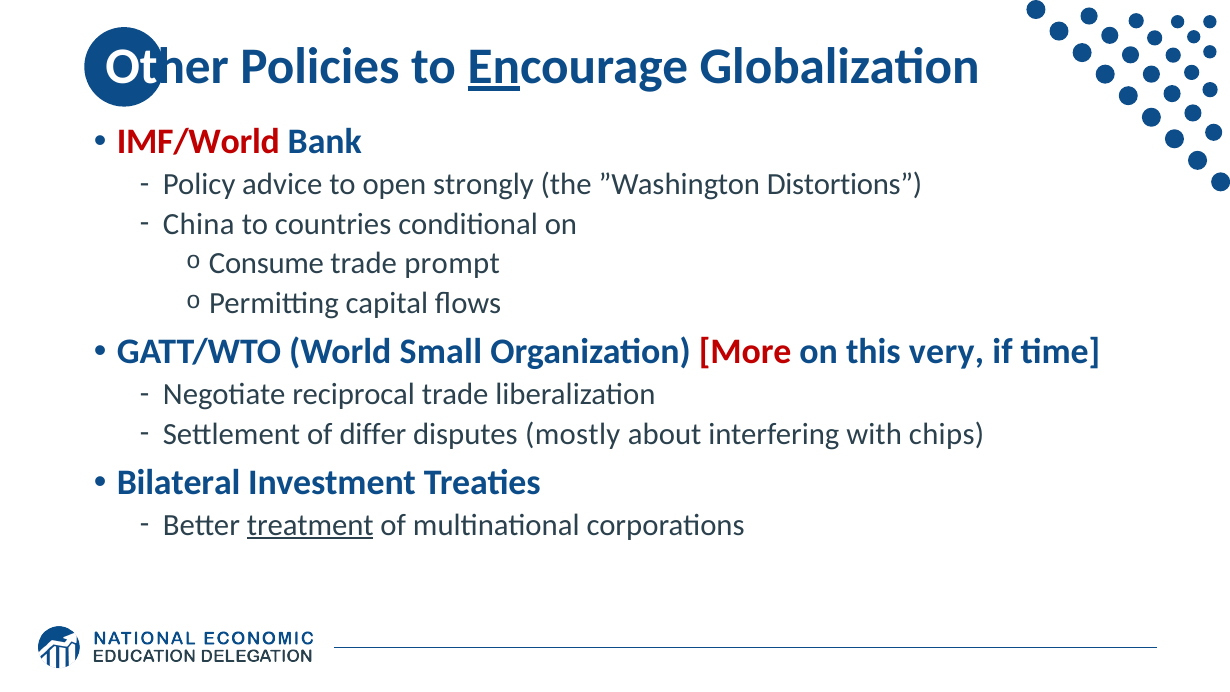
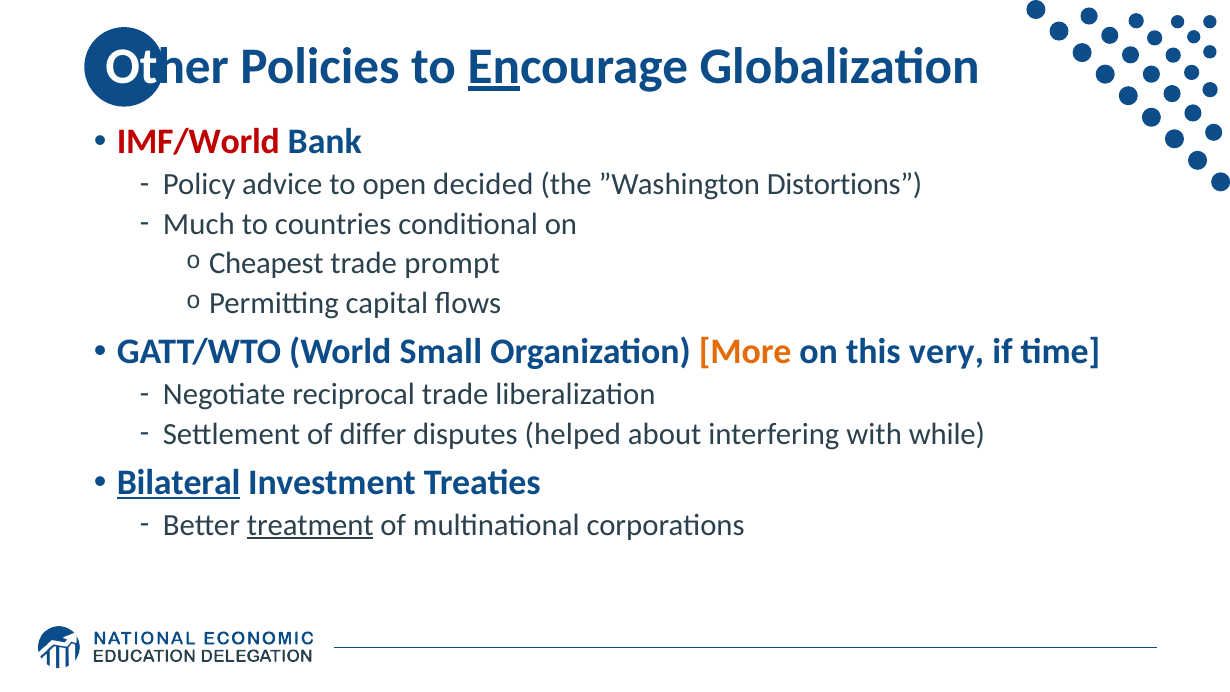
strongly: strongly -> decided
China: China -> Much
Consume: Consume -> Cheapest
More colour: red -> orange
mostly: mostly -> helped
chips: chips -> while
Bilateral underline: none -> present
